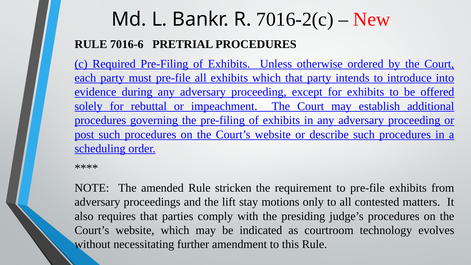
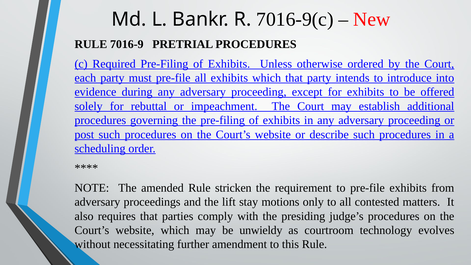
7016-2(c: 7016-2(c -> 7016-9(c
7016-6: 7016-6 -> 7016-9
indicated: indicated -> unwieldy
